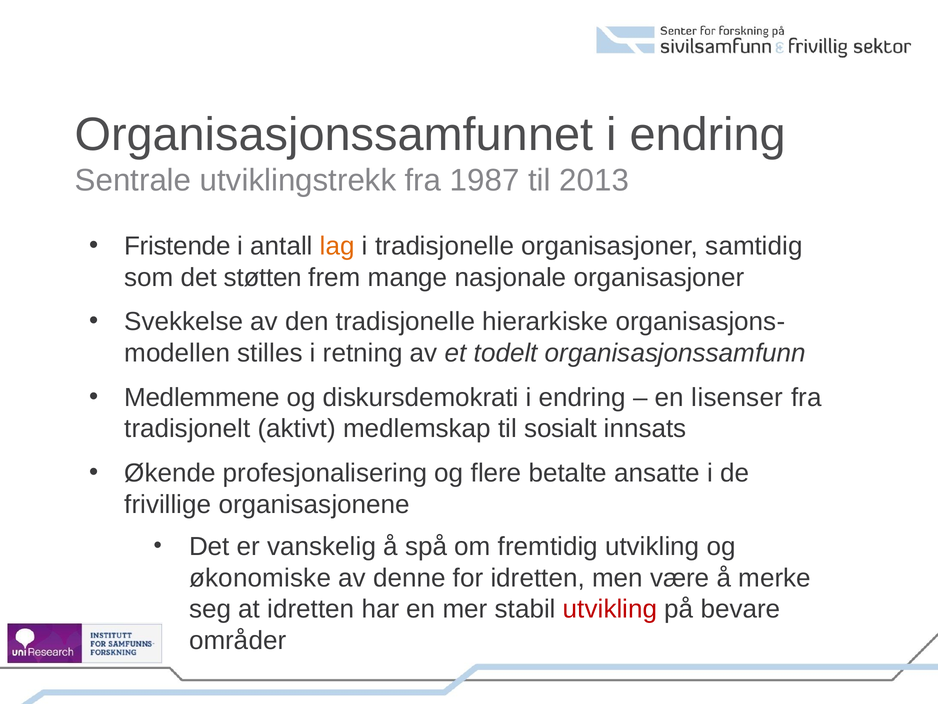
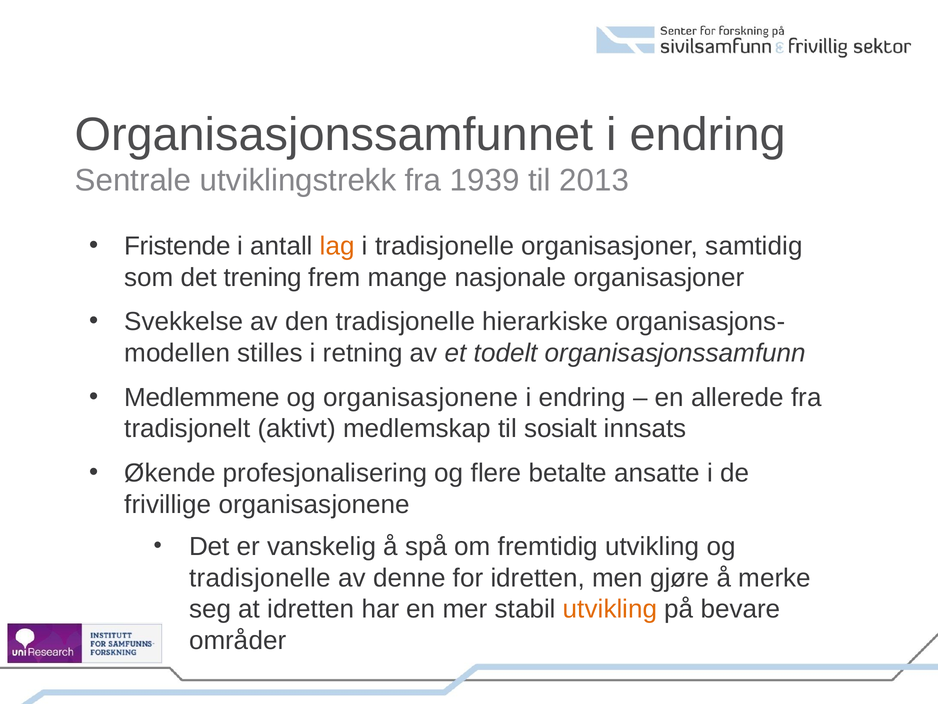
1987: 1987 -> 1939
støtten: støtten -> trening
og diskursdemokrati: diskursdemokrati -> organisasjonene
lisenser: lisenser -> allerede
økonomiske at (260, 578): økonomiske -> tradisjonelle
være: være -> gjøre
utvikling at (610, 609) colour: red -> orange
